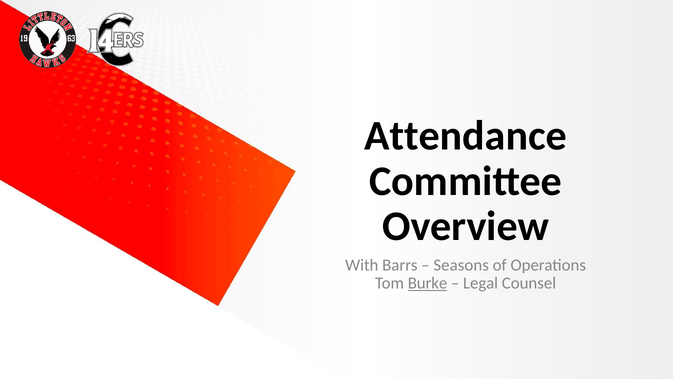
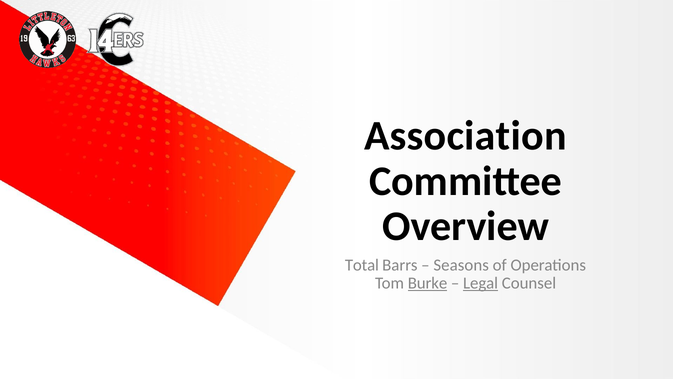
Attendance: Attendance -> Association
With: With -> Total
Legal underline: none -> present
